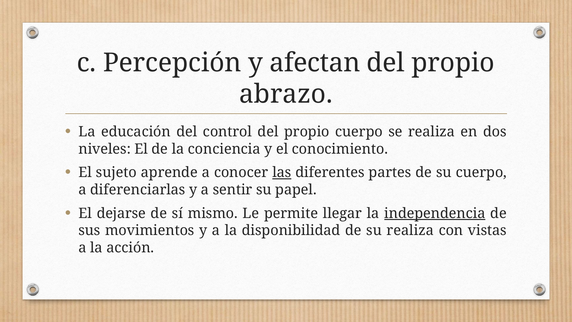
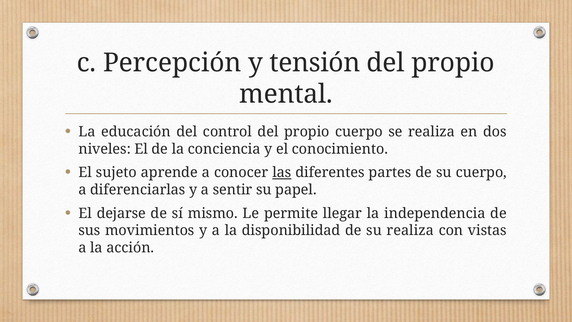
afectan: afectan -> tensión
abrazo: abrazo -> mental
independencia underline: present -> none
